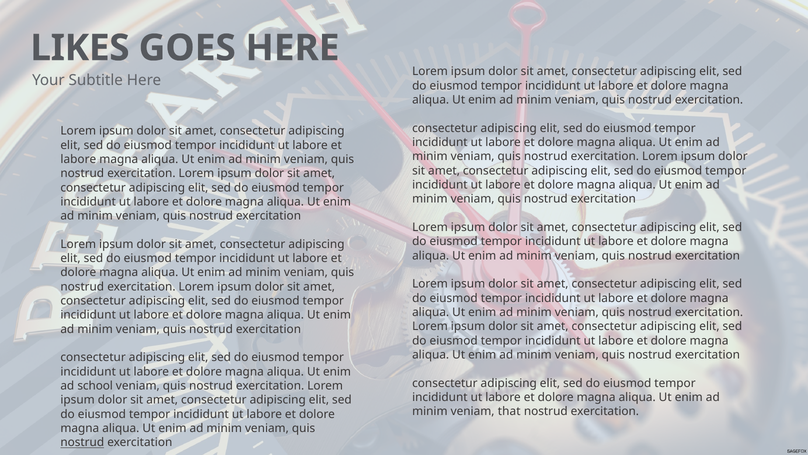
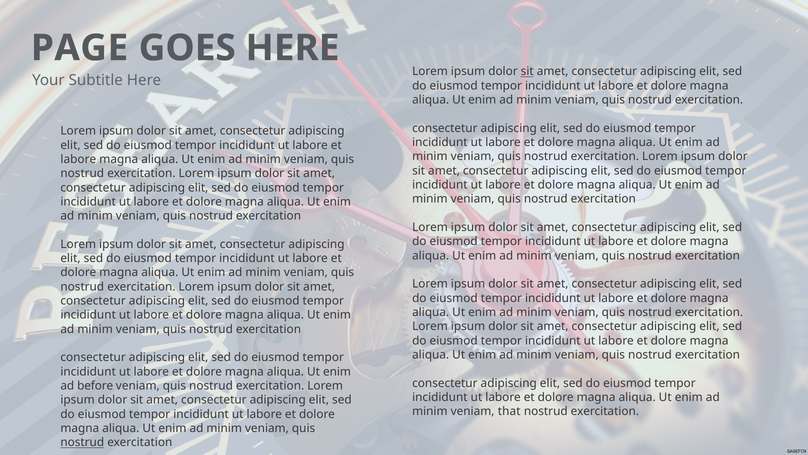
LIKES: LIKES -> PAGE
sit at (527, 72) underline: none -> present
school: school -> before
